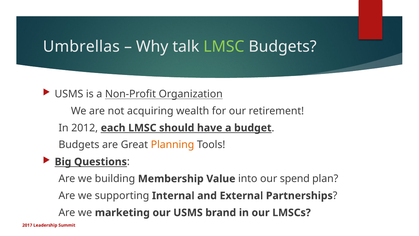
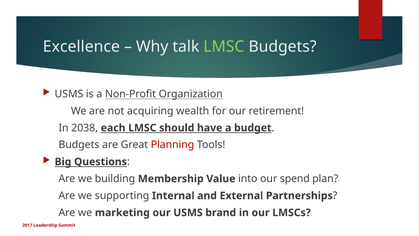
Umbrellas: Umbrellas -> Excellence
2012: 2012 -> 2038
Planning colour: orange -> red
